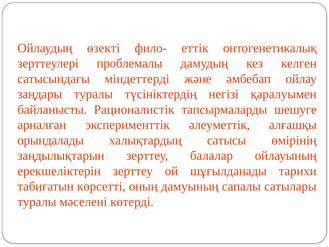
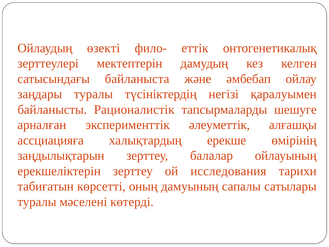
проблемалы: проблемалы -> мектептерін
міндеттерді: міндеттерді -> байланыста
орындалады: орындалады -> ассциацияға
сатысы: сатысы -> ерекше
шұғылданады: шұғылданады -> исследования
